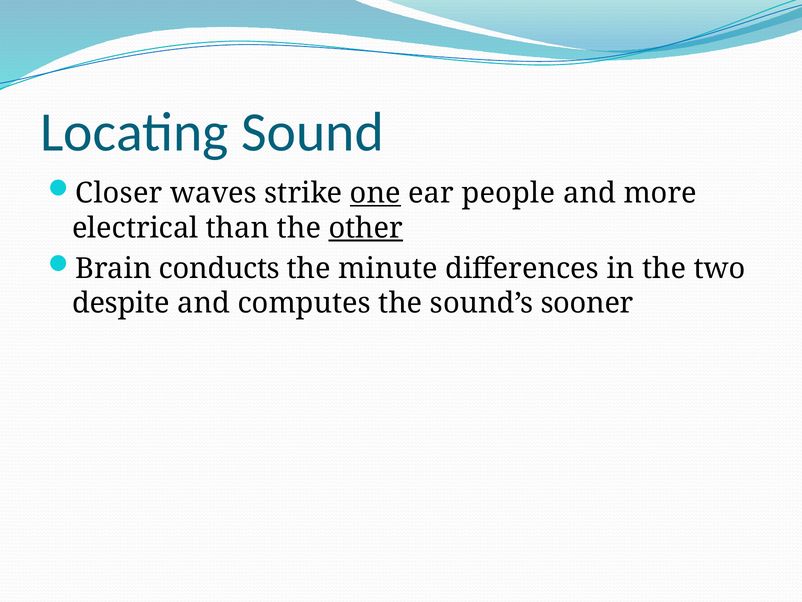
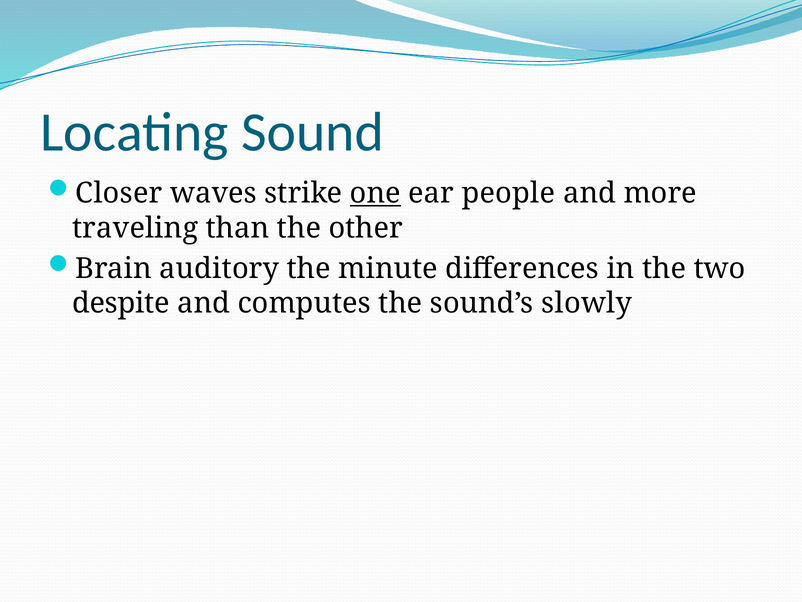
electrical: electrical -> traveling
other underline: present -> none
conducts: conducts -> auditory
sooner: sooner -> slowly
